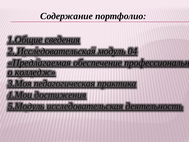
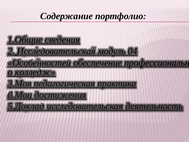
Предлагаемая: Предлагаемая -> Особенностей
1.Мои: 1.Мои -> 0.Мои
5.Модуль: 5.Модуль -> 5.Доклад
